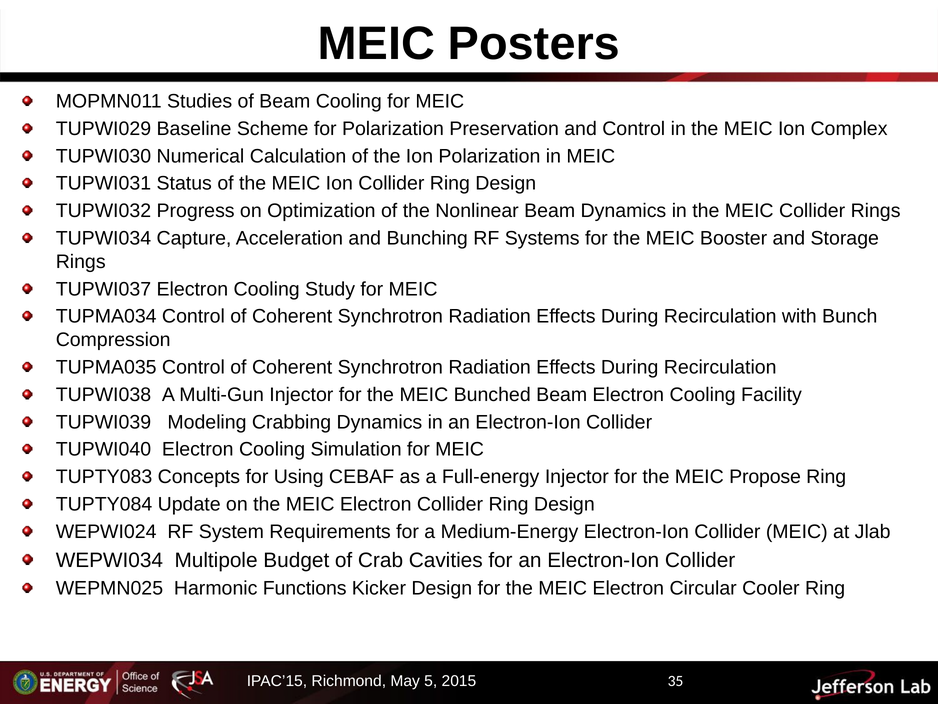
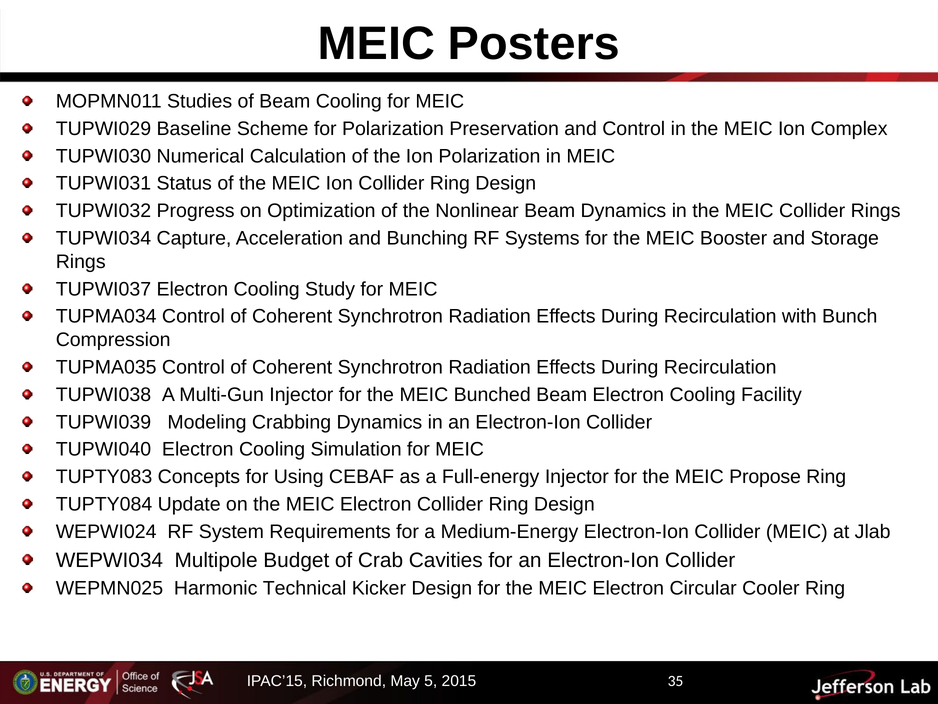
Functions: Functions -> Technical
